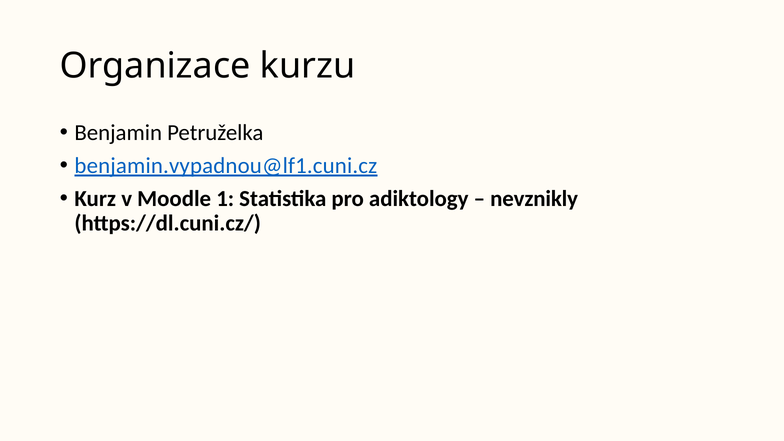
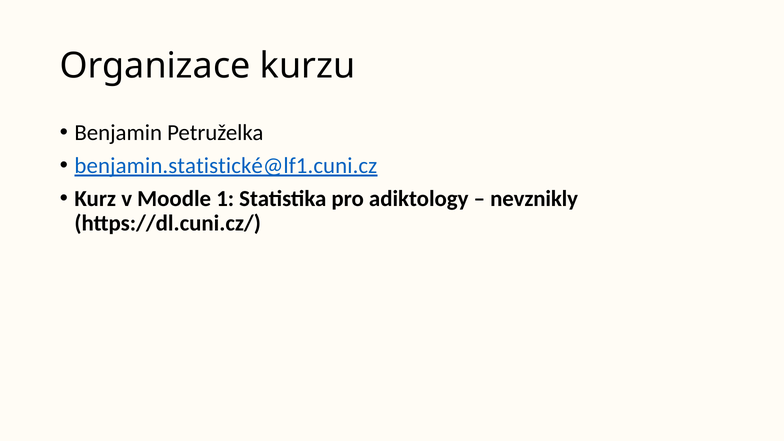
benjamin.vypadnou@lf1.cuni.cz: benjamin.vypadnou@lf1.cuni.cz -> benjamin.statistické@lf1.cuni.cz
